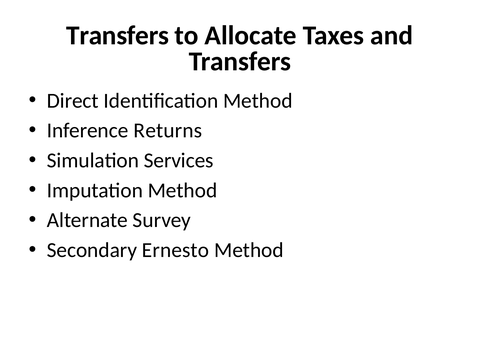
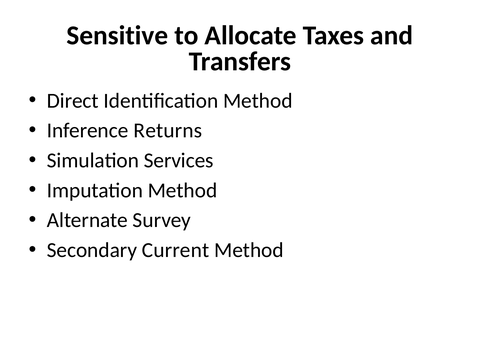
Transfers at (118, 35): Transfers -> Sensitive
Ernesto: Ernesto -> Current
